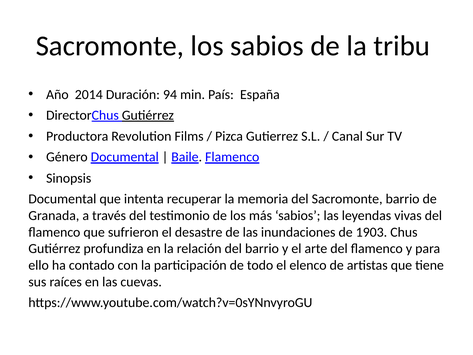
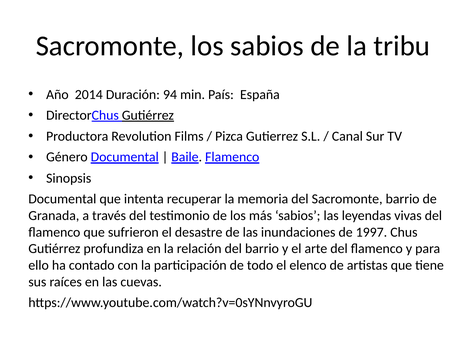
1903: 1903 -> 1997
